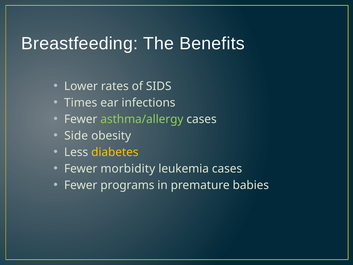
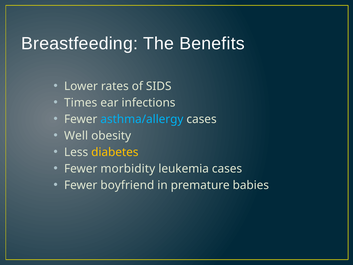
asthma/allergy colour: light green -> light blue
Side: Side -> Well
programs: programs -> boyfriend
